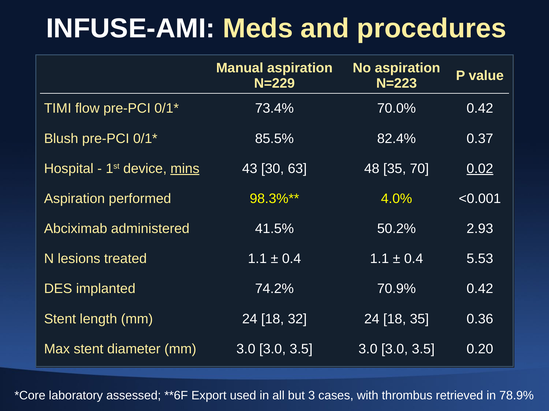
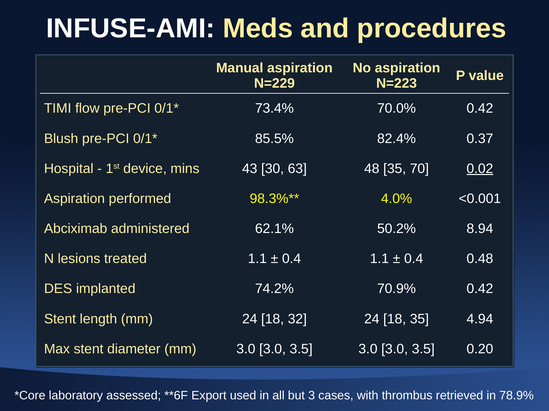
mins underline: present -> none
41.5%: 41.5% -> 62.1%
2.93: 2.93 -> 8.94
5.53: 5.53 -> 0.48
0.36: 0.36 -> 4.94
